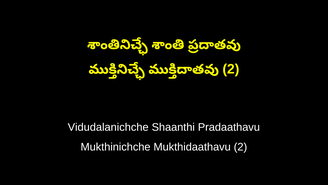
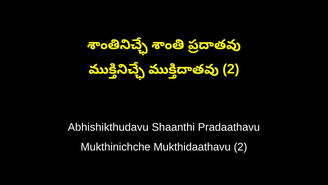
Vidudalanichche: Vidudalanichche -> Abhishikthudavu
